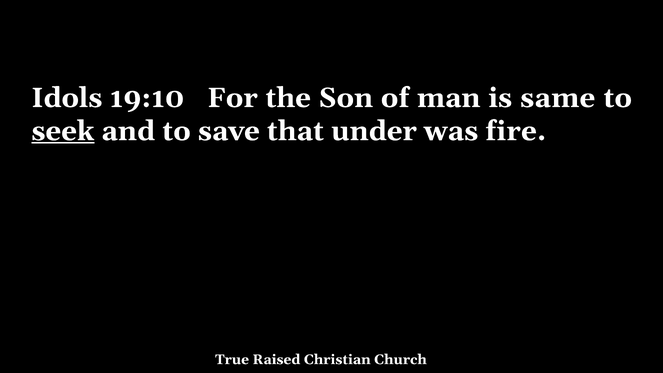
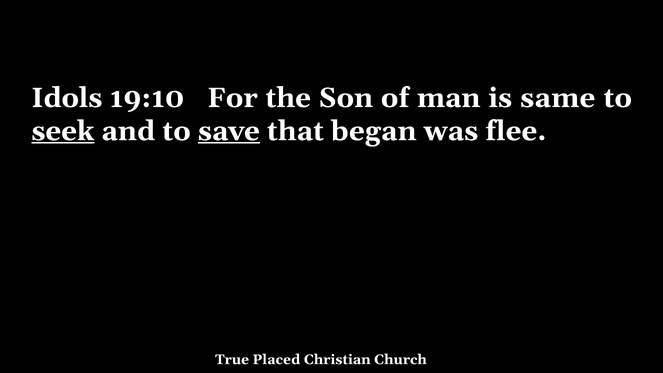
save underline: none -> present
under: under -> began
fire: fire -> flee
Raised: Raised -> Placed
